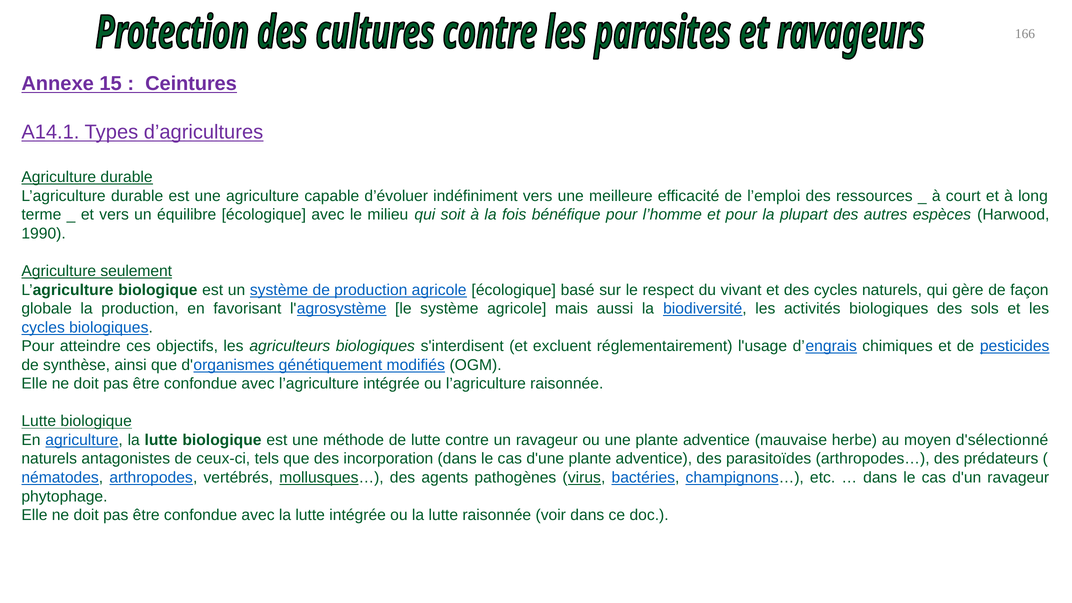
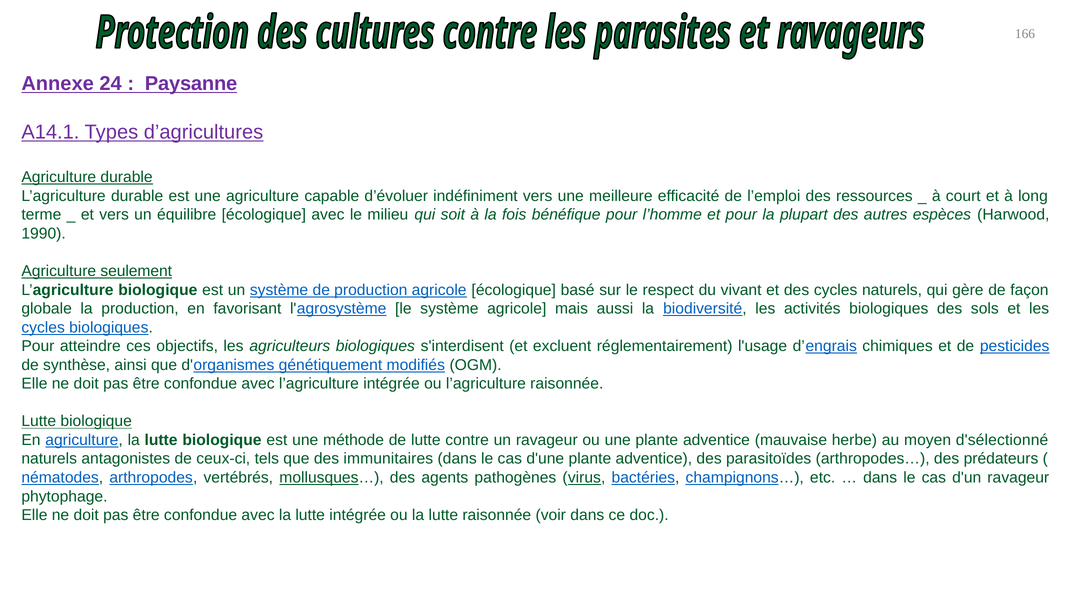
15: 15 -> 24
Ceintures: Ceintures -> Paysanne
incorporation: incorporation -> immunitaires
